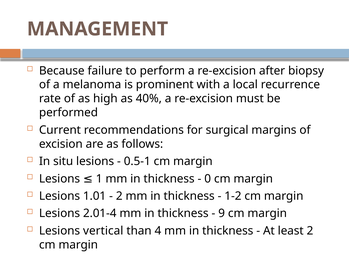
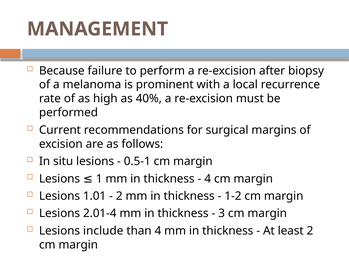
0 at (208, 178): 0 -> 4
9: 9 -> 3
vertical: vertical -> include
